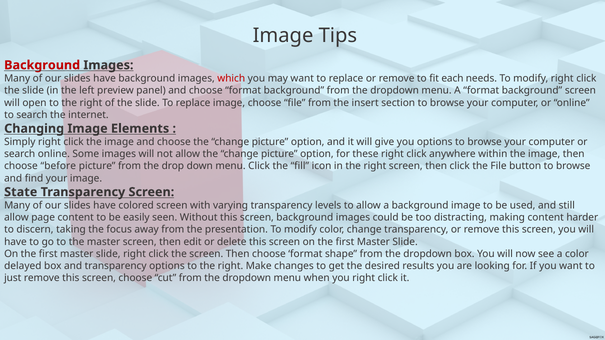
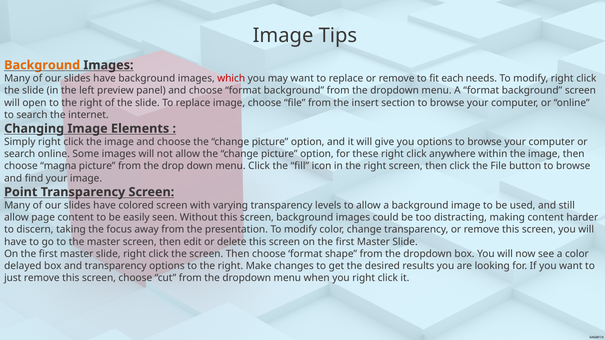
Background at (42, 65) colour: red -> orange
before: before -> magna
State: State -> Point
